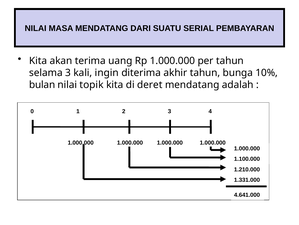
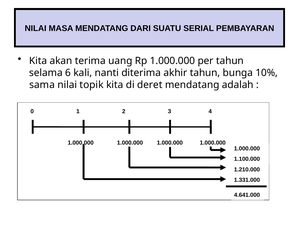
selama 3: 3 -> 6
ingin: ingin -> nanti
bulan: bulan -> sama
